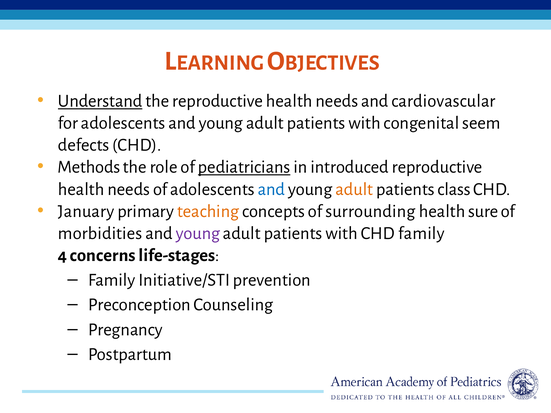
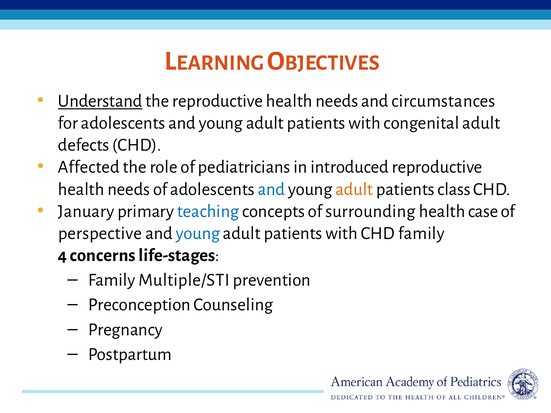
cardiovascular: cardiovascular -> circumstances
congenital seem: seem -> adult
Methods: Methods -> Affected
pediatricians underline: present -> none
teaching colour: orange -> blue
sure: sure -> case
morbidities: morbidities -> perspective
young at (198, 233) colour: purple -> blue
Initiative/STI: Initiative/STI -> Multiple/STI
